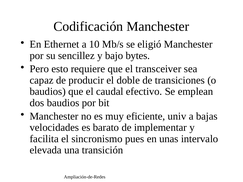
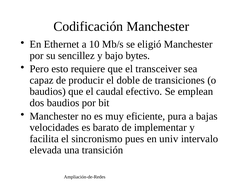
univ: univ -> pura
unas: unas -> univ
